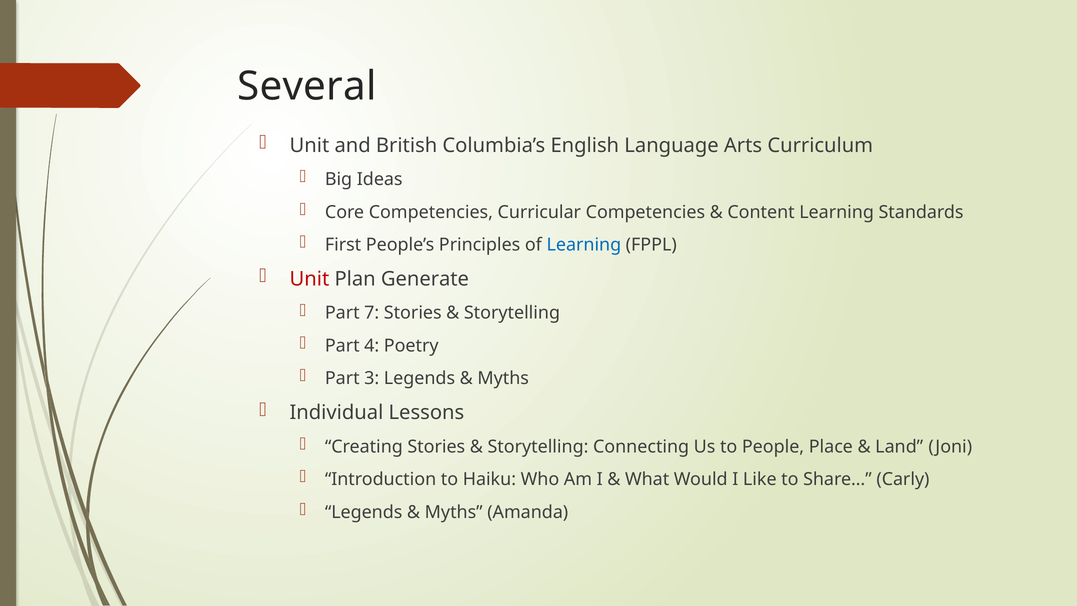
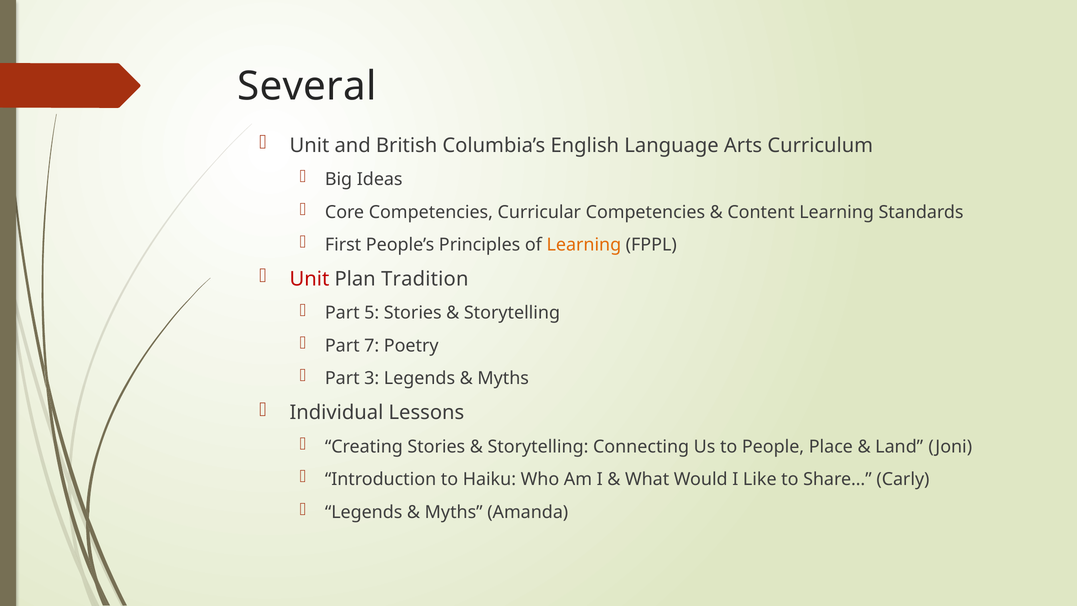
Learning at (584, 245) colour: blue -> orange
Generate: Generate -> Tradition
7: 7 -> 5
4: 4 -> 7
